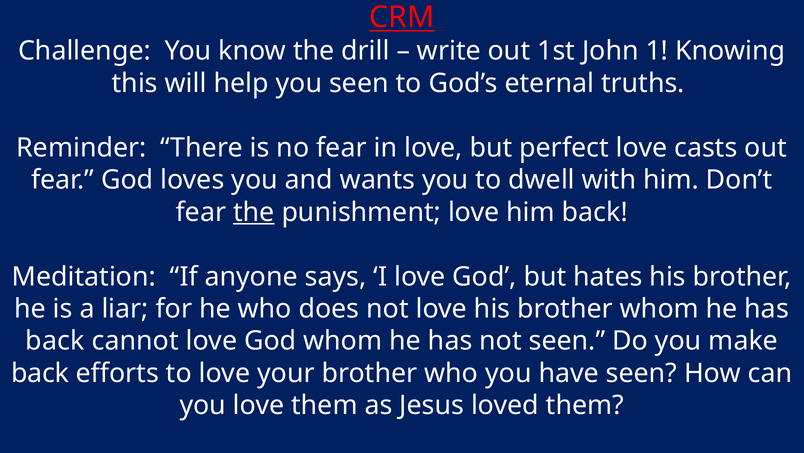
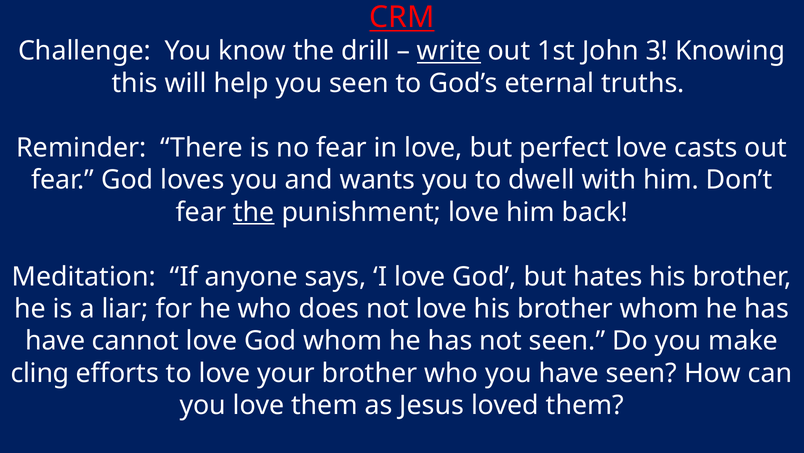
write underline: none -> present
1: 1 -> 3
back at (55, 341): back -> have
back at (40, 373): back -> cling
